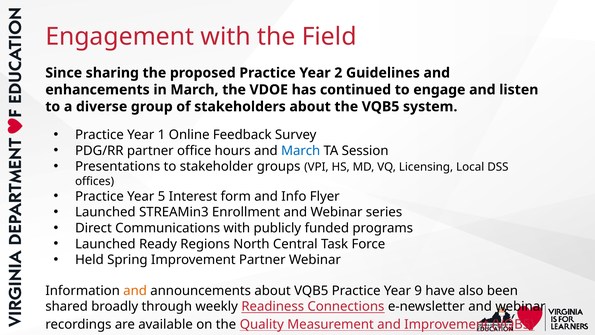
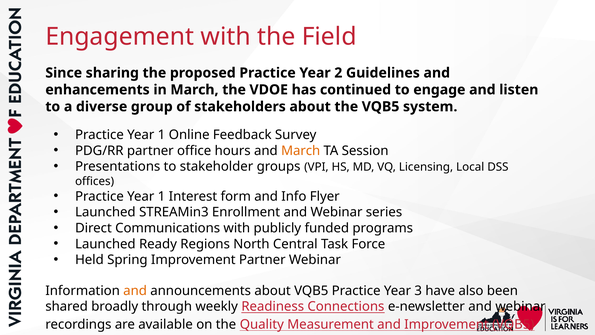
March at (301, 151) colour: blue -> orange
5 at (162, 196): 5 -> 1
9: 9 -> 3
